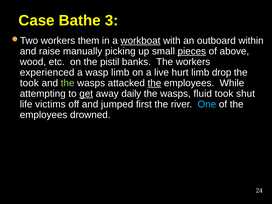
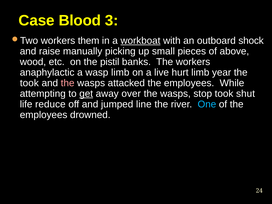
Bathe: Bathe -> Blood
within: within -> shock
pieces underline: present -> none
experienced: experienced -> anaphylactic
drop: drop -> year
the at (68, 83) colour: light green -> pink
the at (154, 83) underline: present -> none
daily: daily -> over
fluid: fluid -> stop
victims: victims -> reduce
first: first -> line
